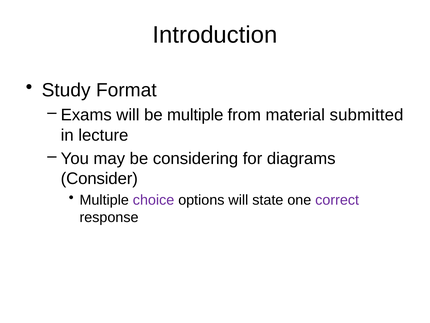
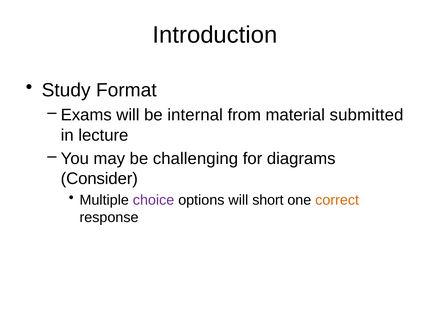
be multiple: multiple -> internal
considering: considering -> challenging
state: state -> short
correct colour: purple -> orange
